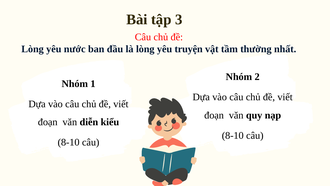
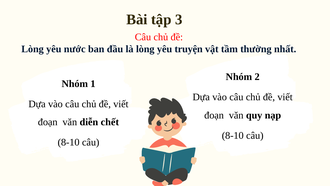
kiểu: kiểu -> chết
